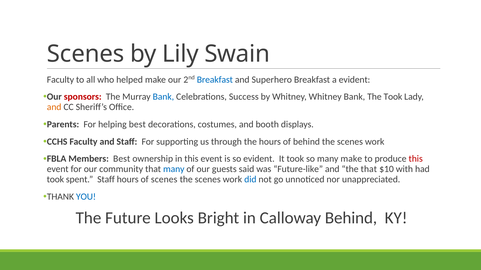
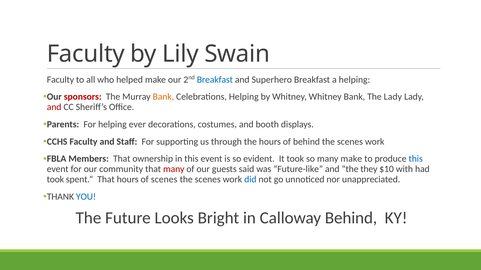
Scenes at (86, 54): Scenes -> Faculty
a evident: evident -> helping
Bank at (163, 97) colour: blue -> orange
Celebrations Success: Success -> Helping
The Took: Took -> Lady
and at (54, 107) colour: orange -> red
helping best: best -> ever
Members Best: Best -> That
this at (416, 159) colour: red -> blue
many at (174, 169) colour: blue -> red
the that: that -> they
spent Staff: Staff -> That
